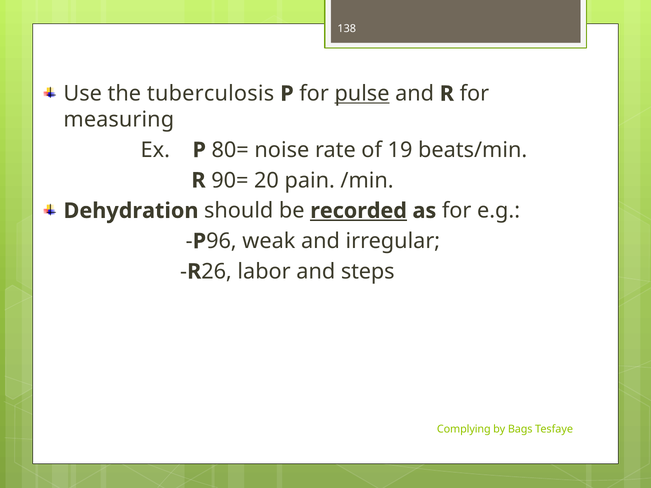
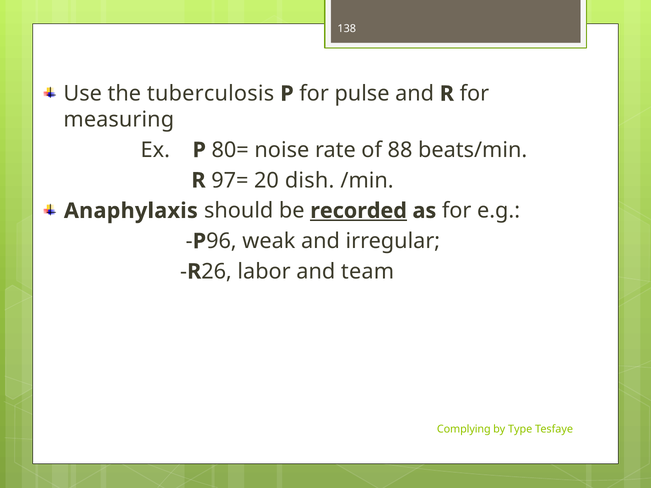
pulse underline: present -> none
19: 19 -> 88
90=: 90= -> 97=
pain: pain -> dish
Dehydration: Dehydration -> Anaphylaxis
steps: steps -> team
Bags: Bags -> Type
